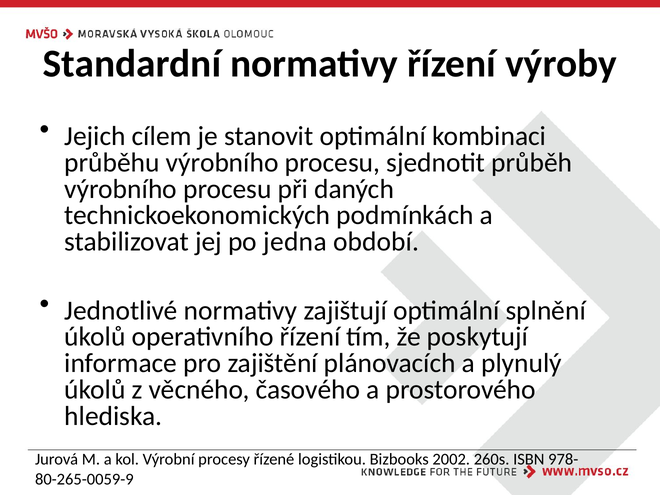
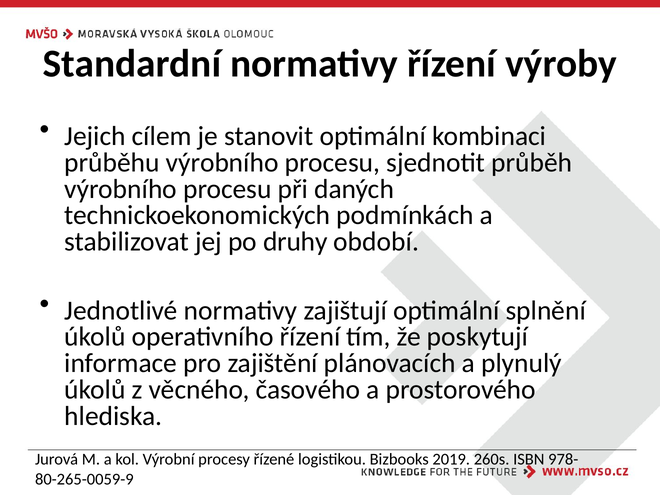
jedna: jedna -> druhy
2002: 2002 -> 2019
